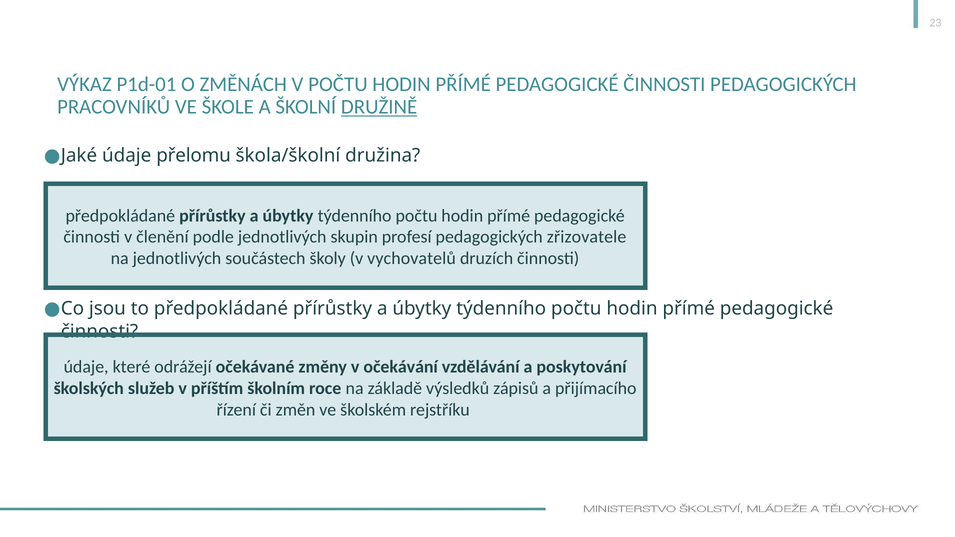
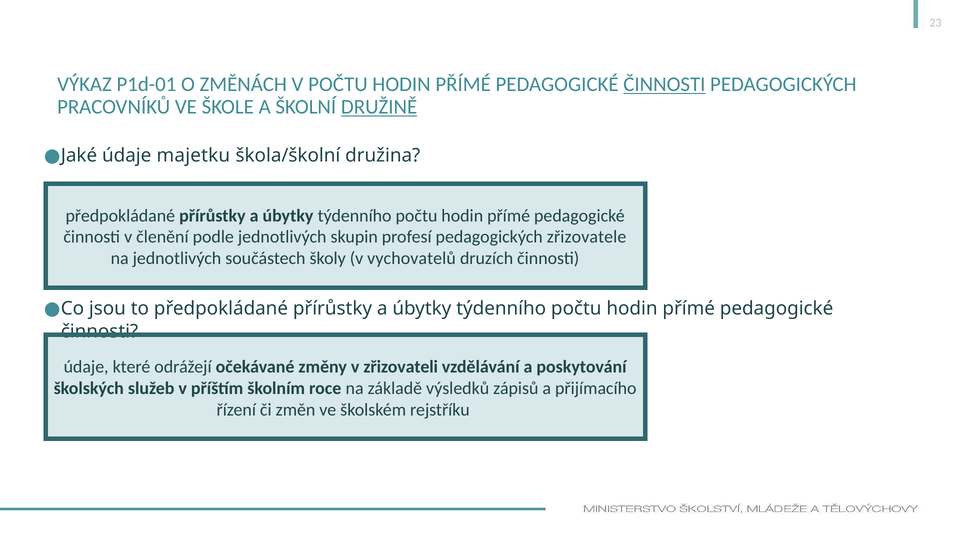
ČINNOSTI at (664, 84) underline: none -> present
přelomu: přelomu -> majetku
očekávání: očekávání -> zřizovateli
